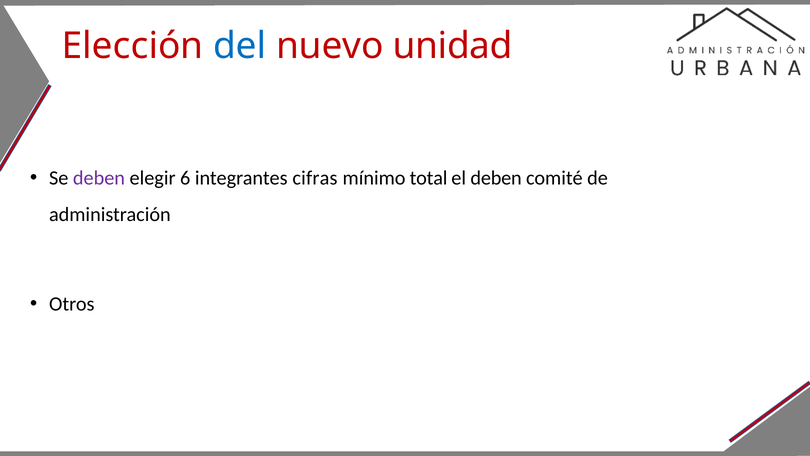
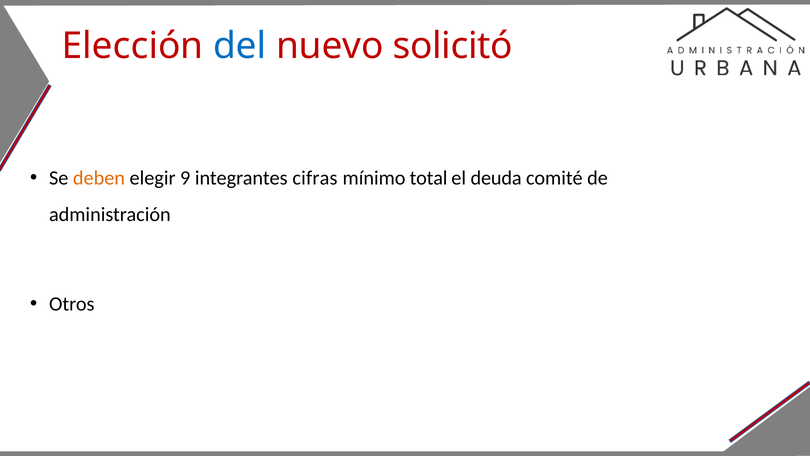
unidad: unidad -> solicitó
deben at (99, 178) colour: purple -> orange
6: 6 -> 9
el deben: deben -> deuda
